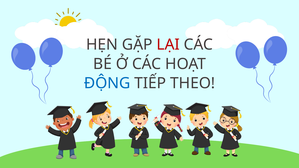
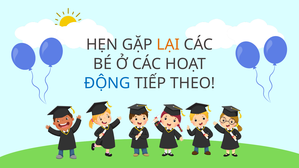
LẠI colour: red -> orange
